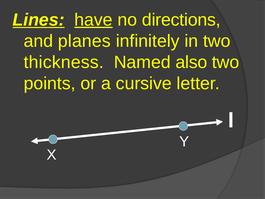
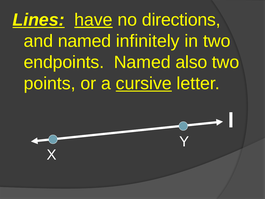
and planes: planes -> named
thickness: thickness -> endpoints
cursive underline: none -> present
